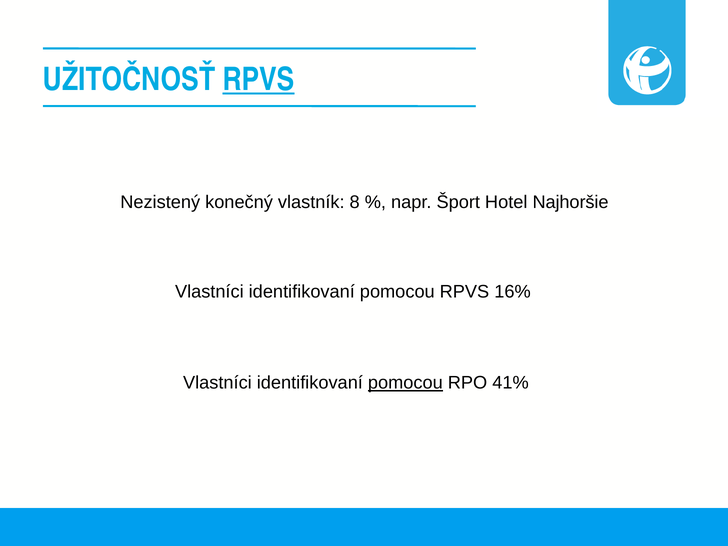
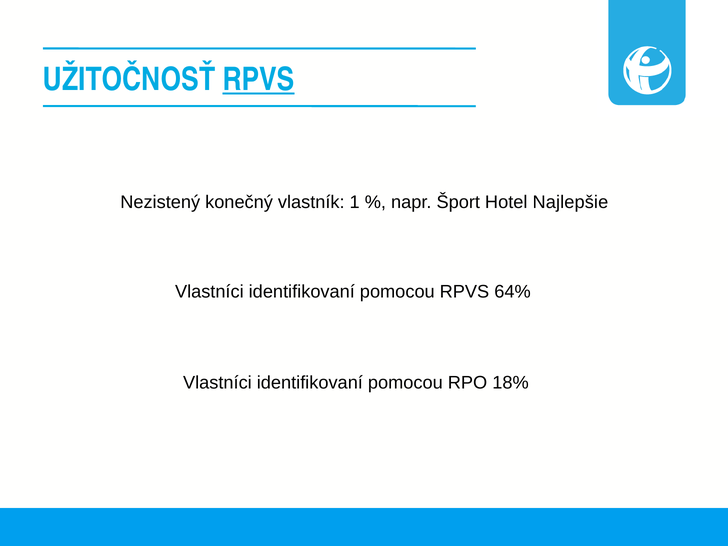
8: 8 -> 1
Najhoršie: Najhoršie -> Najlepšie
16%: 16% -> 64%
pomocou at (405, 383) underline: present -> none
41%: 41% -> 18%
